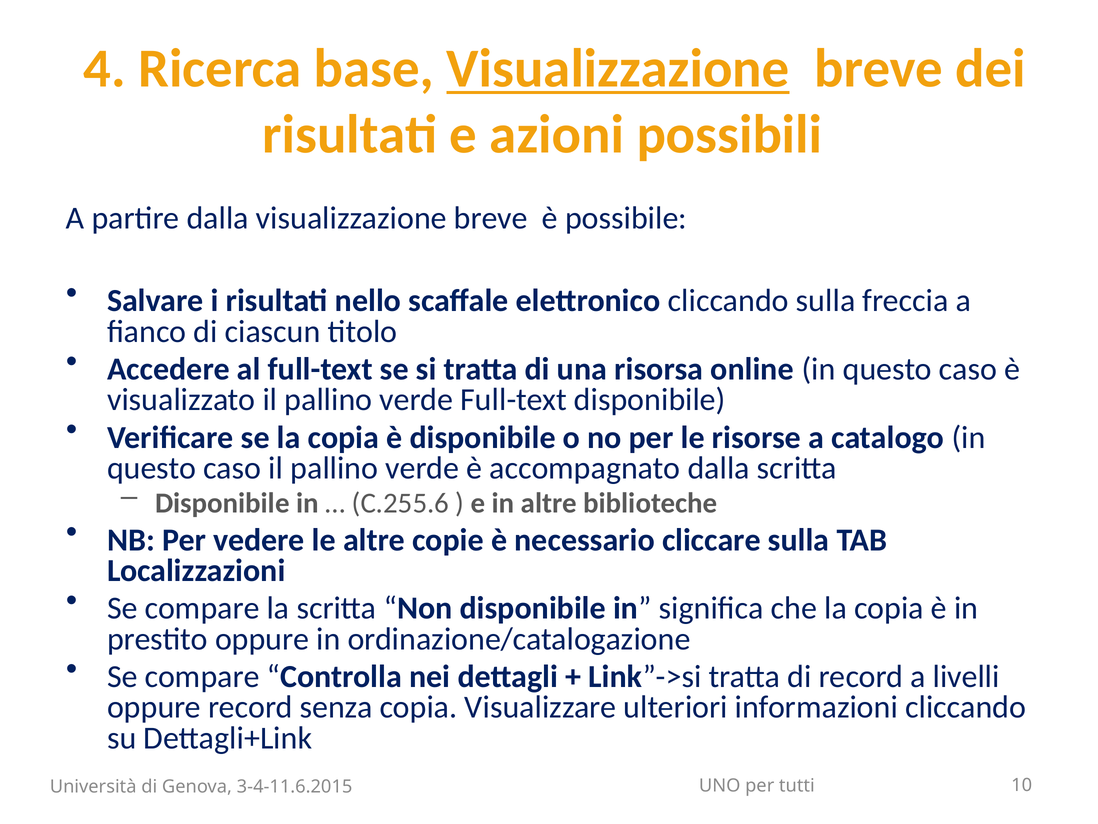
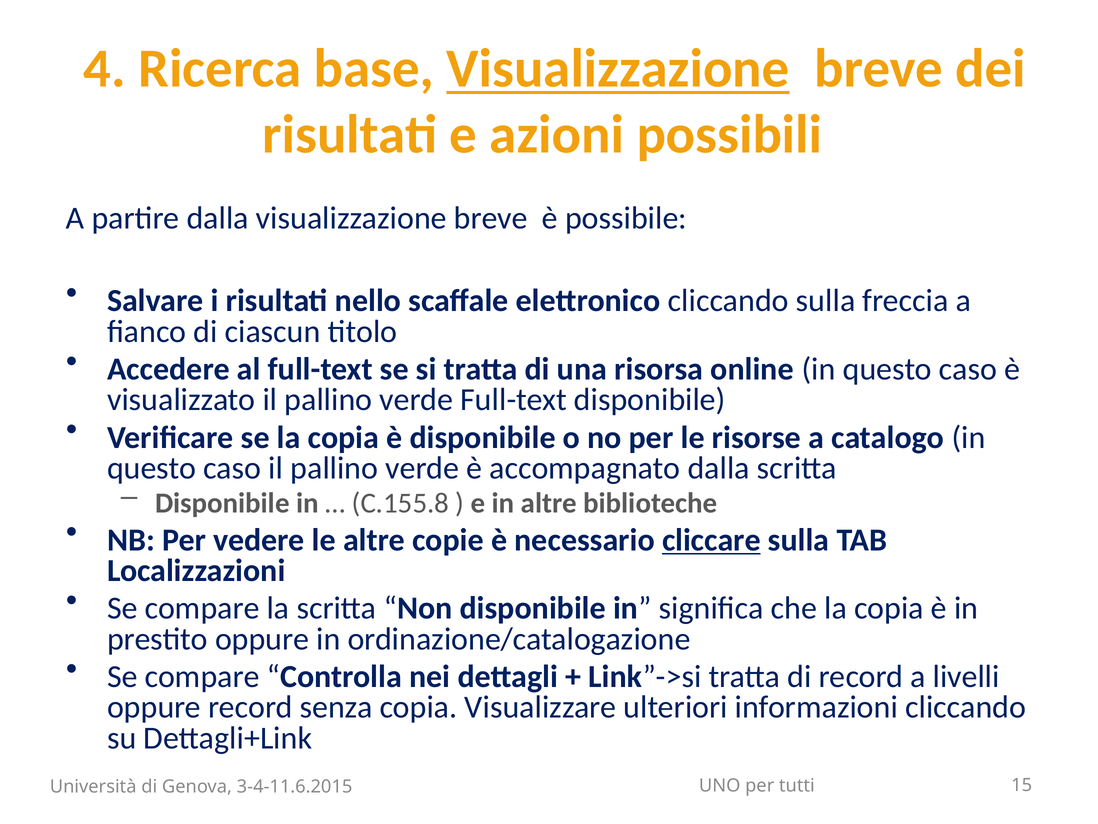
C.255.6: C.255.6 -> C.155.8
cliccare underline: none -> present
10: 10 -> 15
